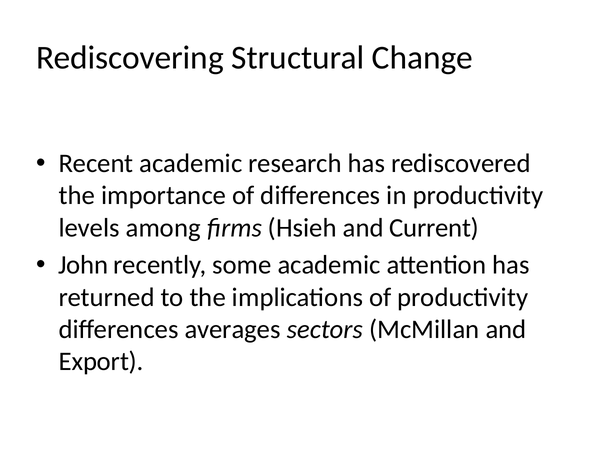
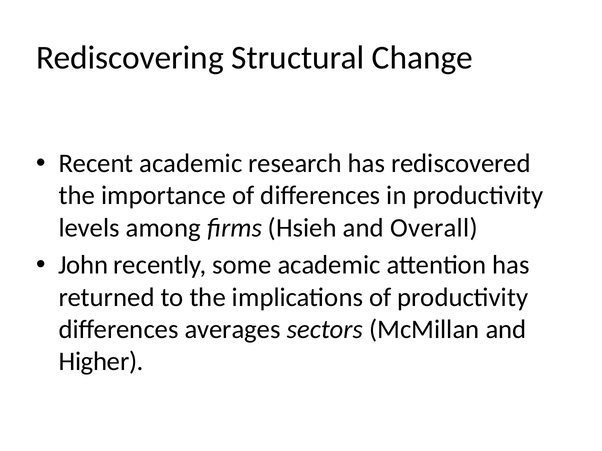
Current: Current -> Overall
Export: Export -> Higher
